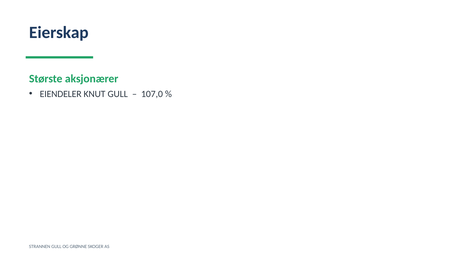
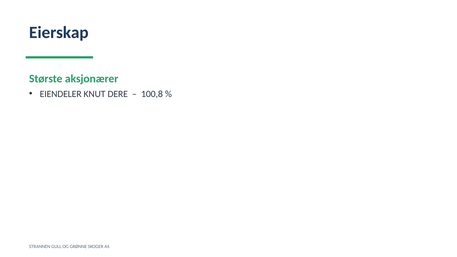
KNUT GULL: GULL -> DERE
107,0: 107,0 -> 100,8
